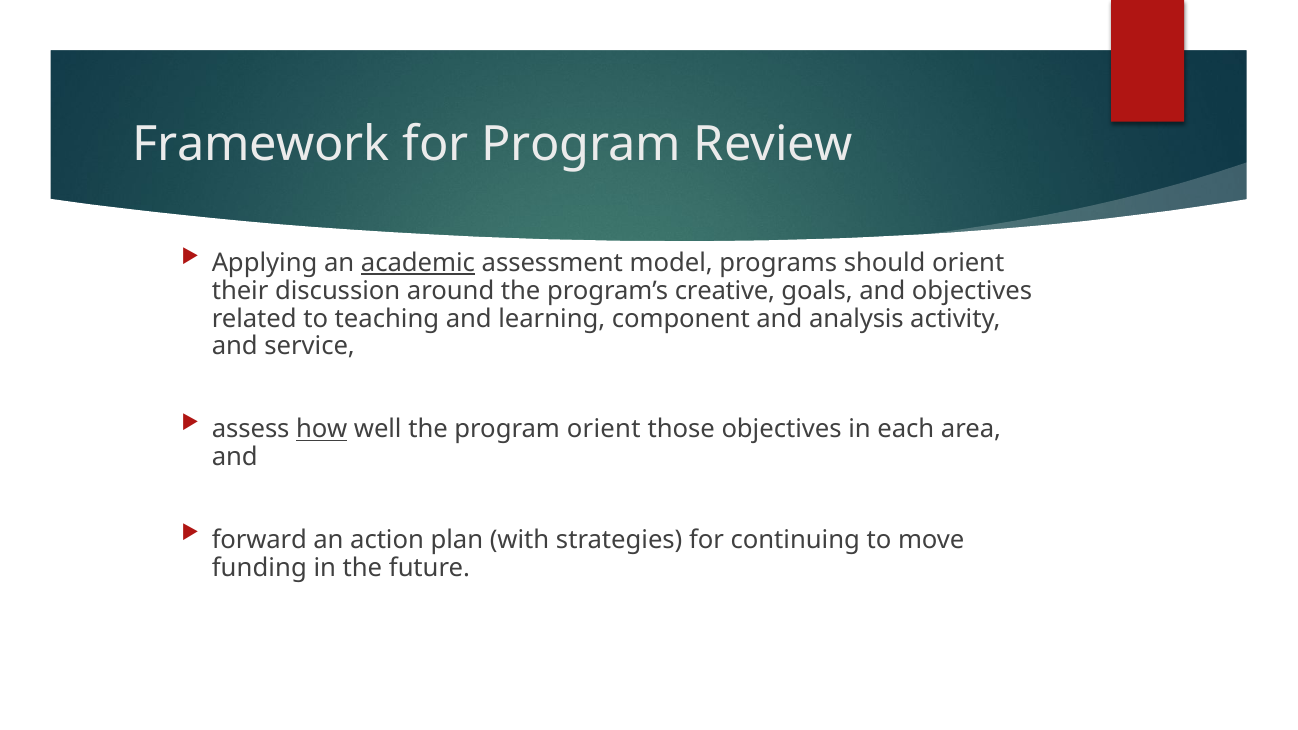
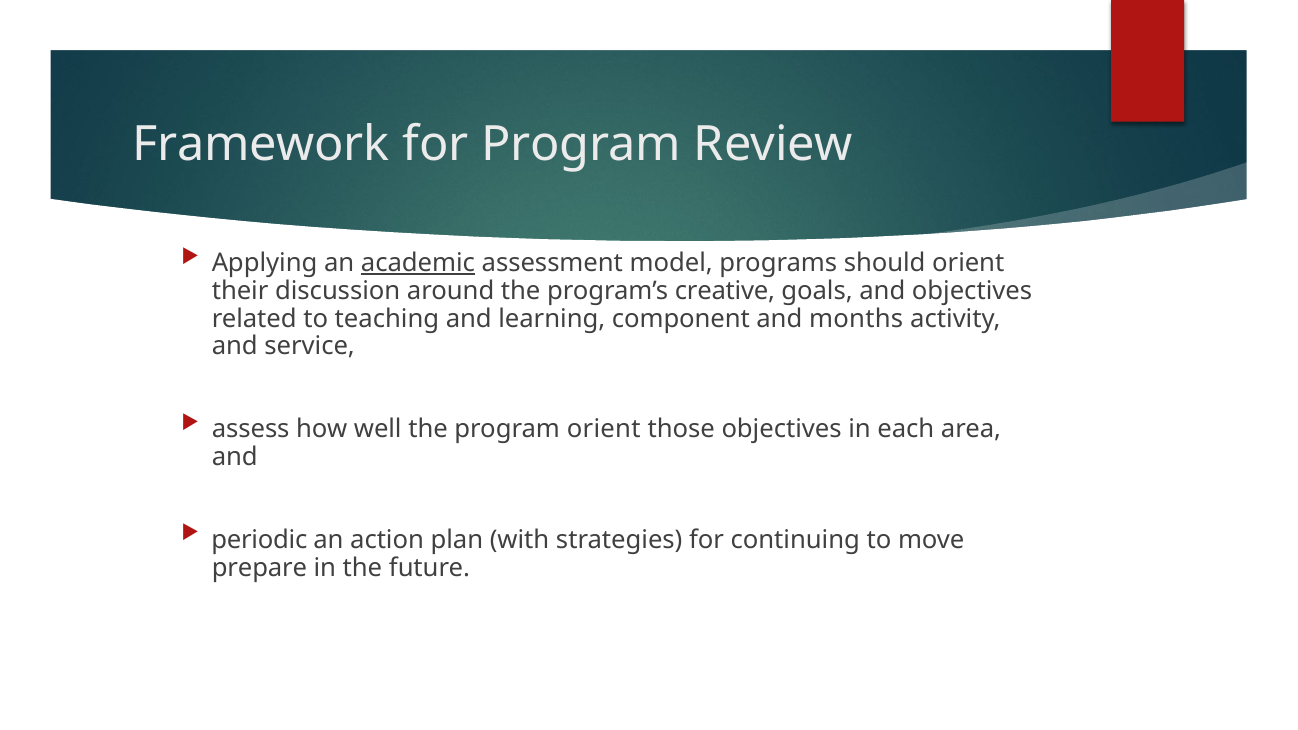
analysis: analysis -> months
how underline: present -> none
forward: forward -> periodic
funding: funding -> prepare
